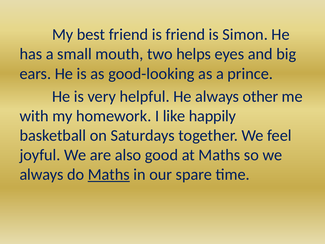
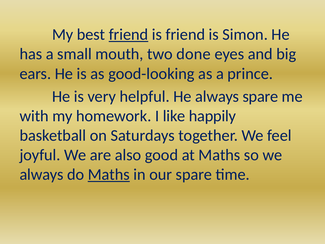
friend at (129, 35) underline: none -> present
helps: helps -> done
always other: other -> spare
